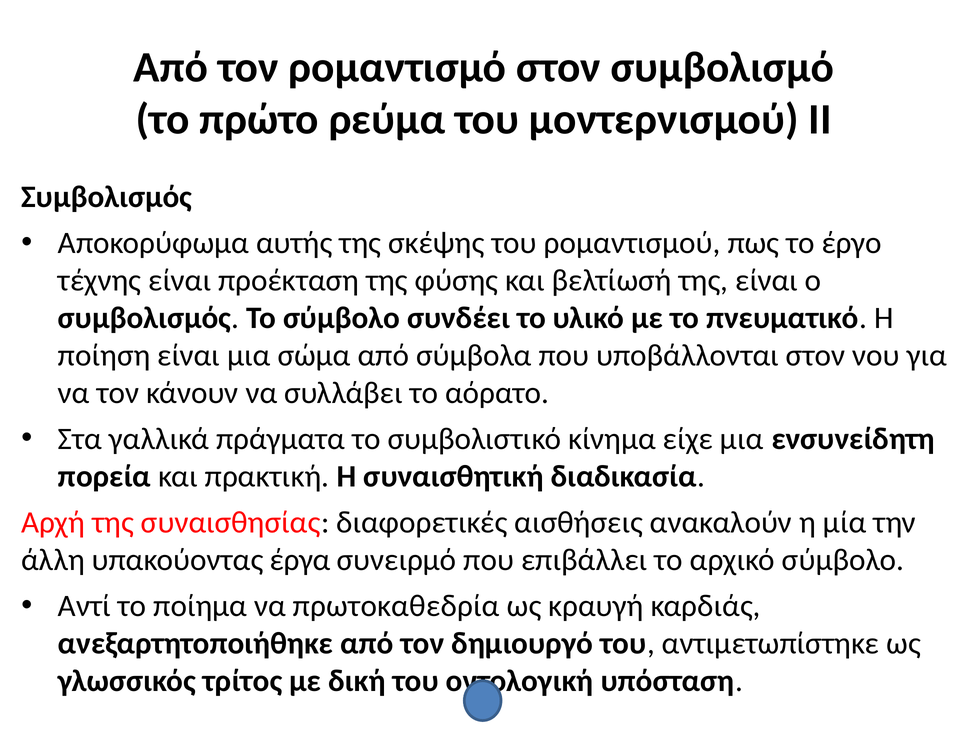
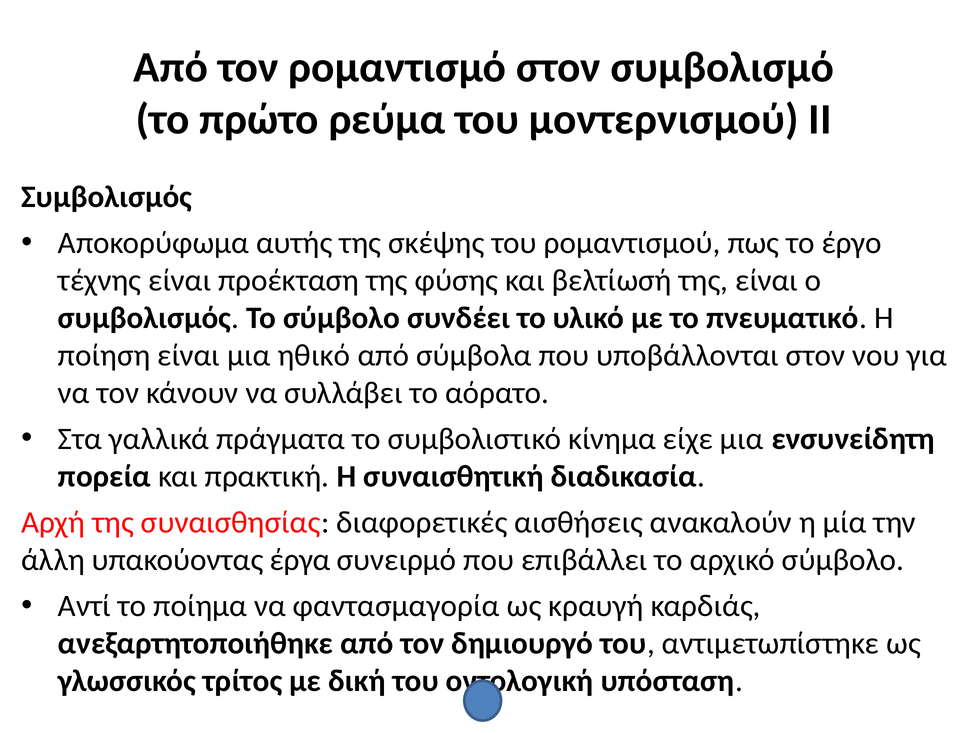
σώμα: σώμα -> ηθικό
πρωτοκαθεδρία: πρωτοκαθεδρία -> φαντασμαγορία
